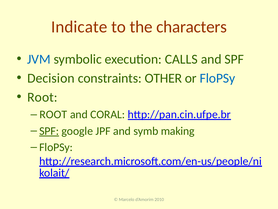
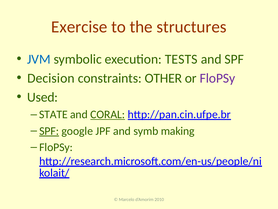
Indicate: Indicate -> Exercise
characters: characters -> structures
CALLS: CALLS -> TESTS
FloPSy at (217, 78) colour: blue -> purple
Root at (42, 97): Root -> Used
ROOT at (53, 114): ROOT -> STATE
CORAL underline: none -> present
